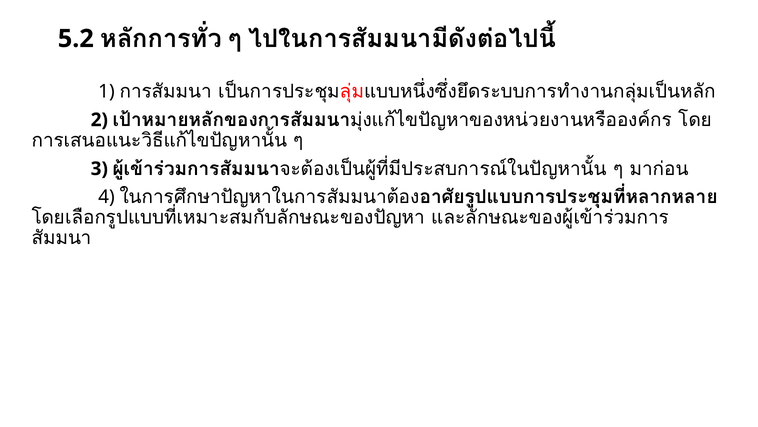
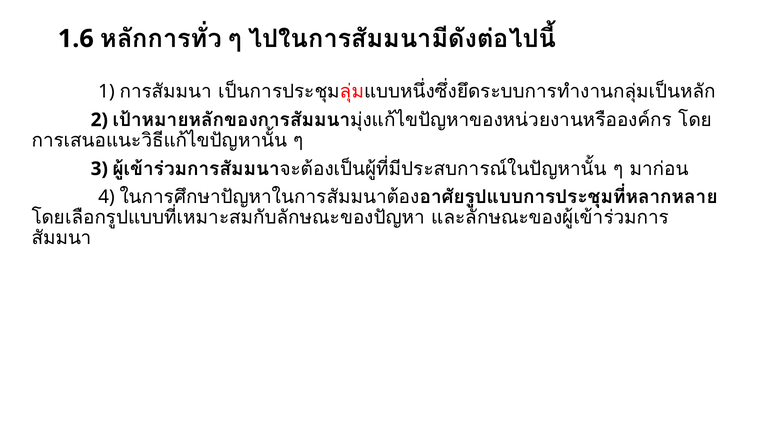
5.2: 5.2 -> 1.6
